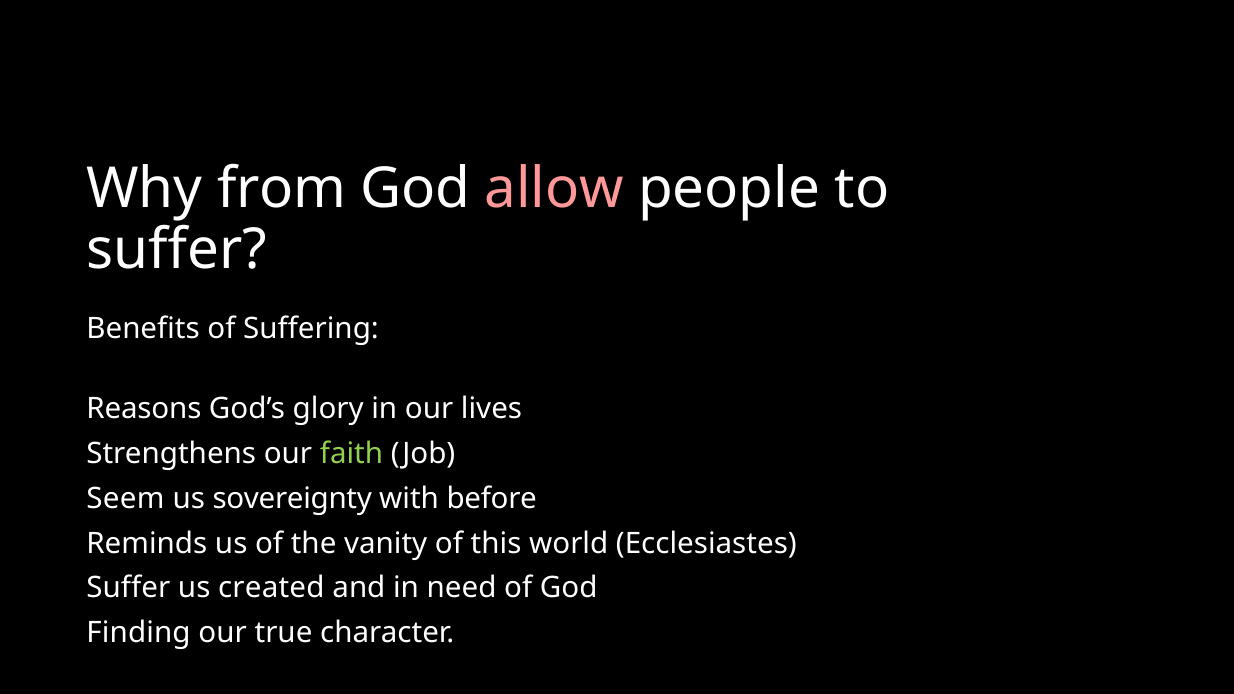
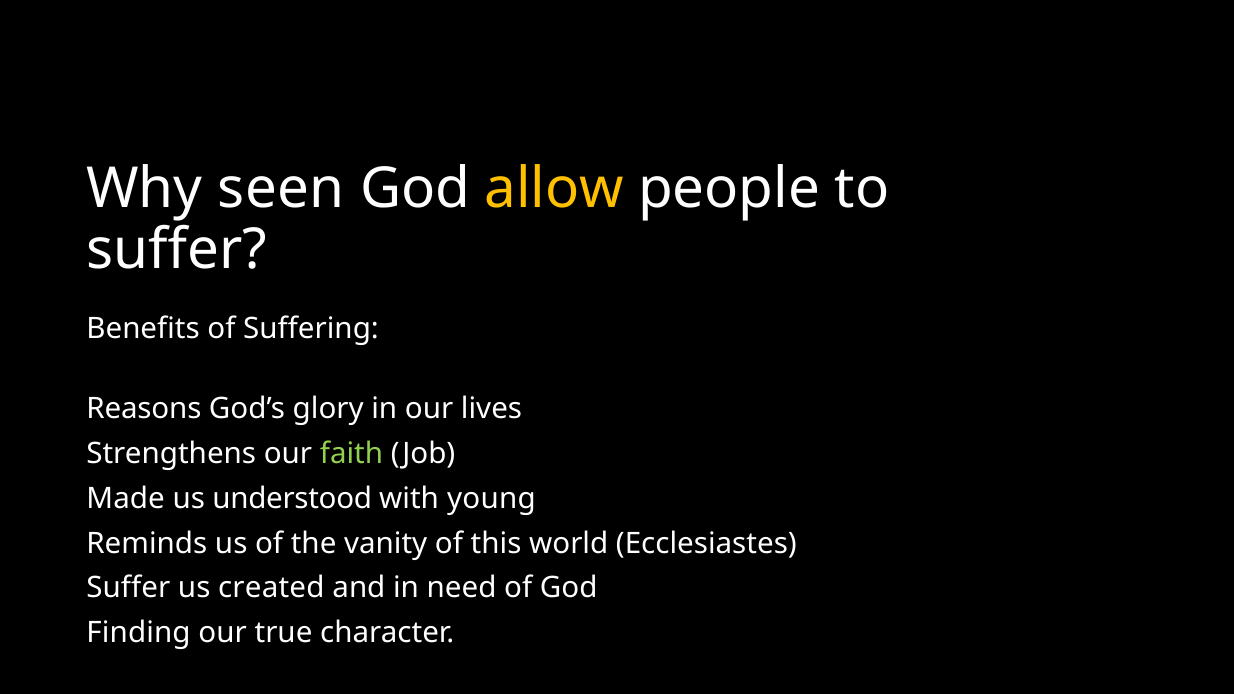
from: from -> seen
allow colour: pink -> yellow
Seem: Seem -> Made
sovereignty: sovereignty -> understood
before: before -> young
